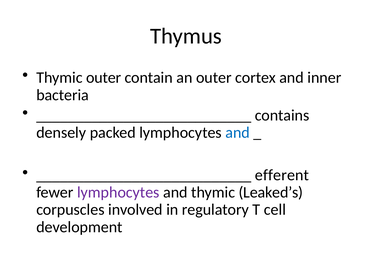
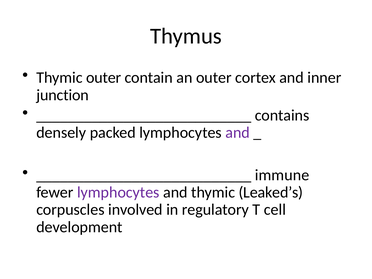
bacteria: bacteria -> junction
and at (238, 133) colour: blue -> purple
efferent: efferent -> immune
